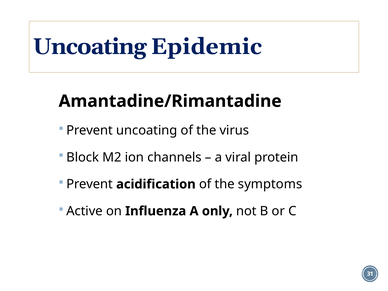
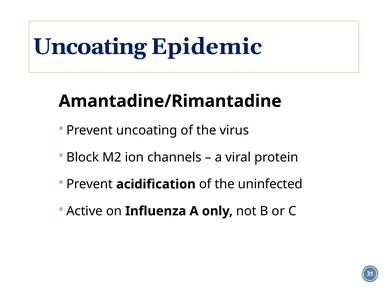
symptoms: symptoms -> uninfected
